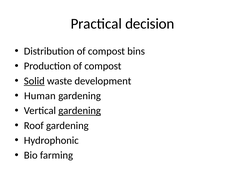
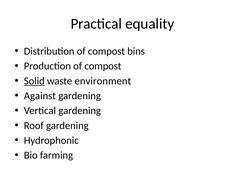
decision: decision -> equality
development: development -> environment
Human: Human -> Against
gardening at (80, 111) underline: present -> none
